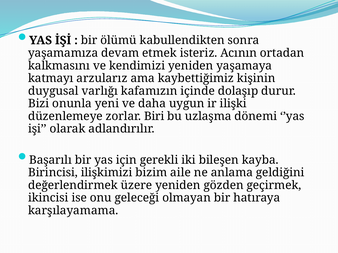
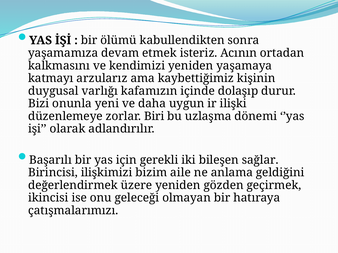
kayba: kayba -> sağlar
karşılayamama: karşılayamama -> çatışmalarımızı
